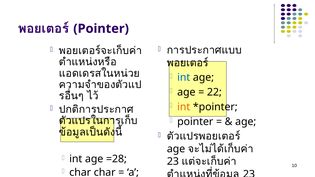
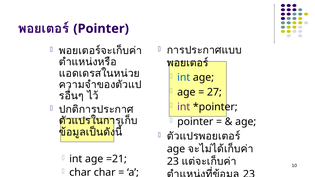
22: 22 -> 27
int at (184, 107) colour: orange -> purple
=28: =28 -> =21
